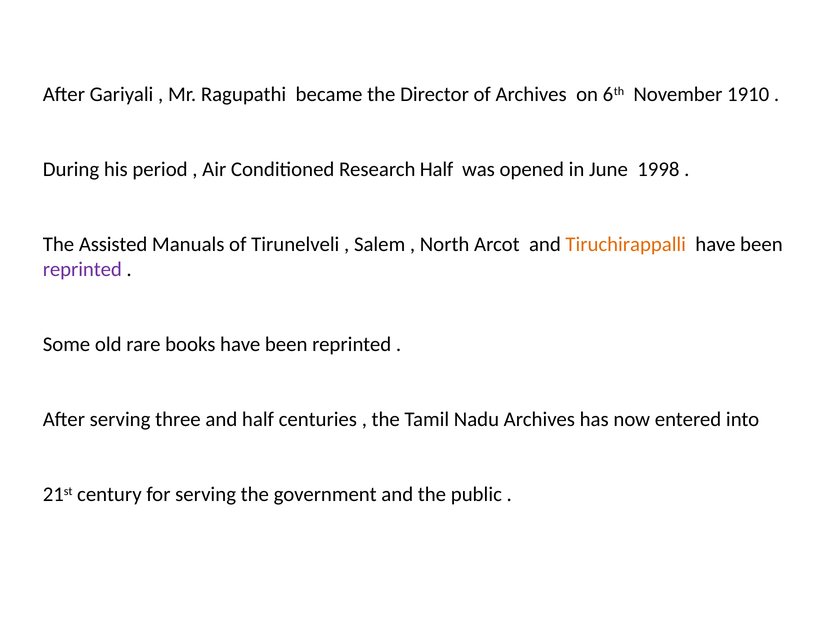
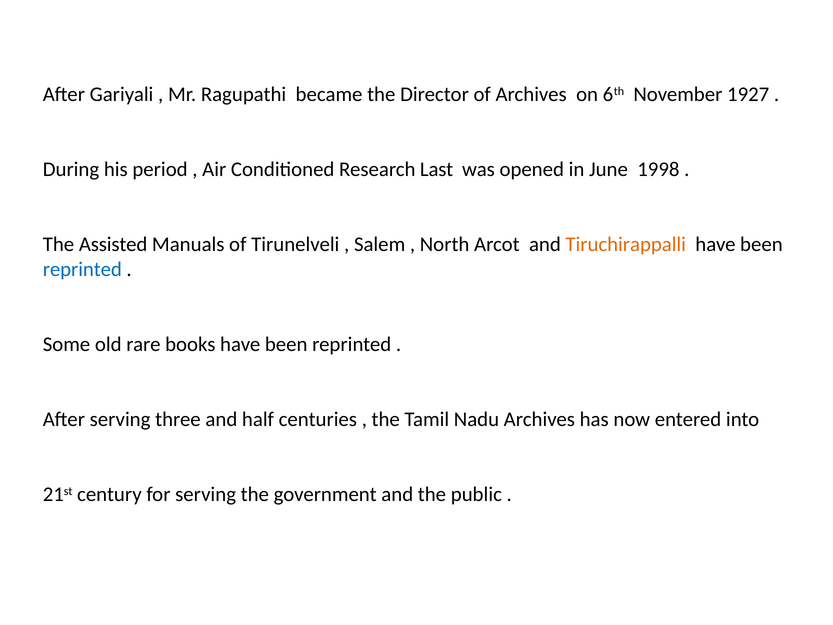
1910: 1910 -> 1927
Research Half: Half -> Last
reprinted at (82, 269) colour: purple -> blue
